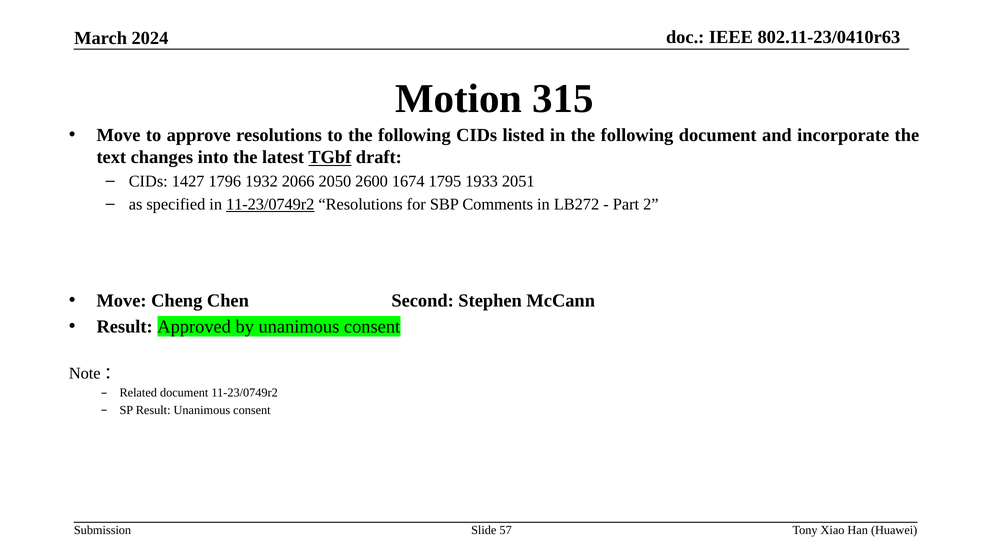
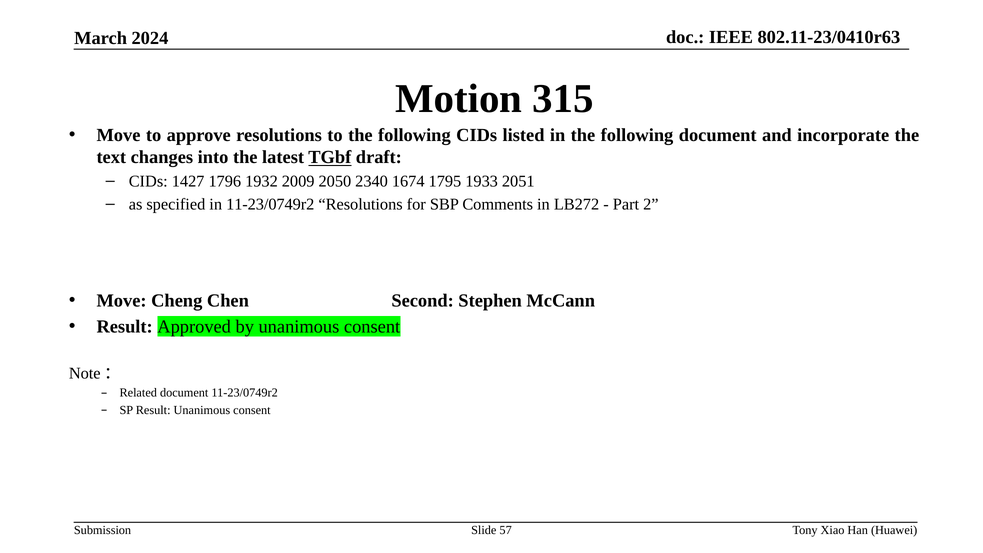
2066: 2066 -> 2009
2600: 2600 -> 2340
11-23/0749r2 at (270, 204) underline: present -> none
